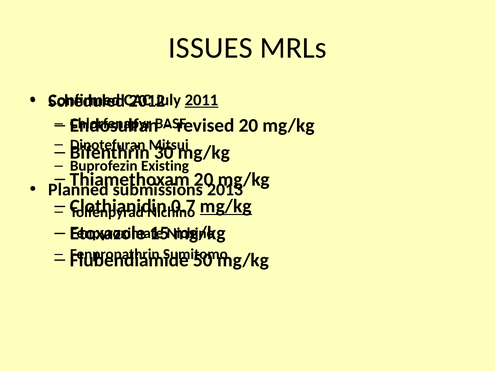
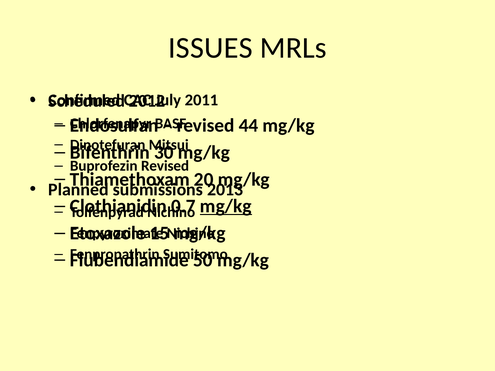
2011 underline: present -> none
revised 20: 20 -> 44
Buprofezin Existing: Existing -> Revised
